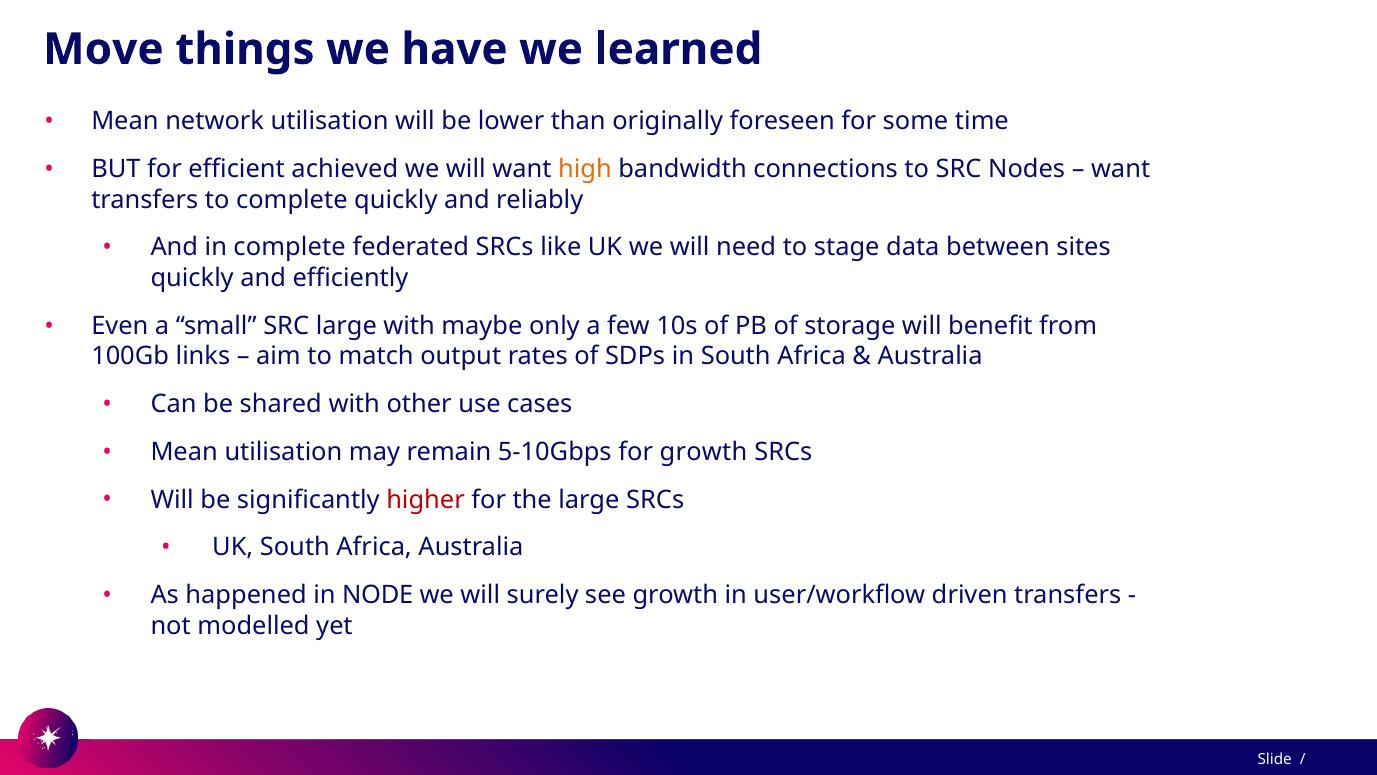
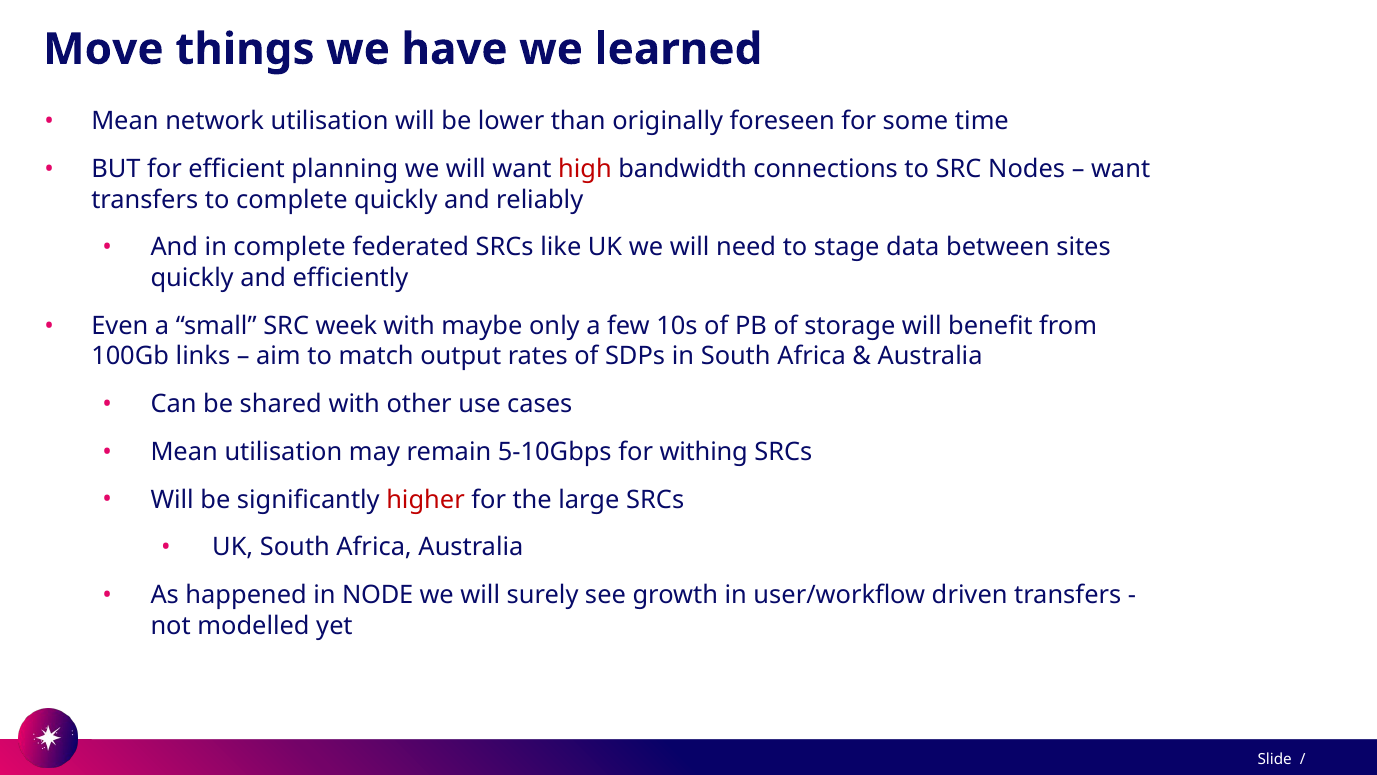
achieved: achieved -> planning
high colour: orange -> red
SRC large: large -> week
for growth: growth -> withing
